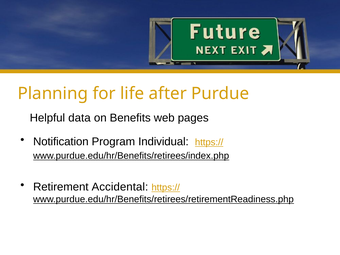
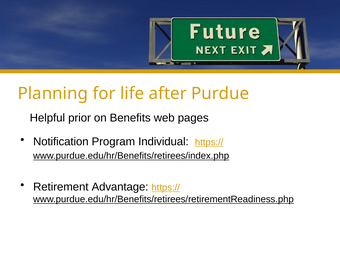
data: data -> prior
Accidental: Accidental -> Advantage
